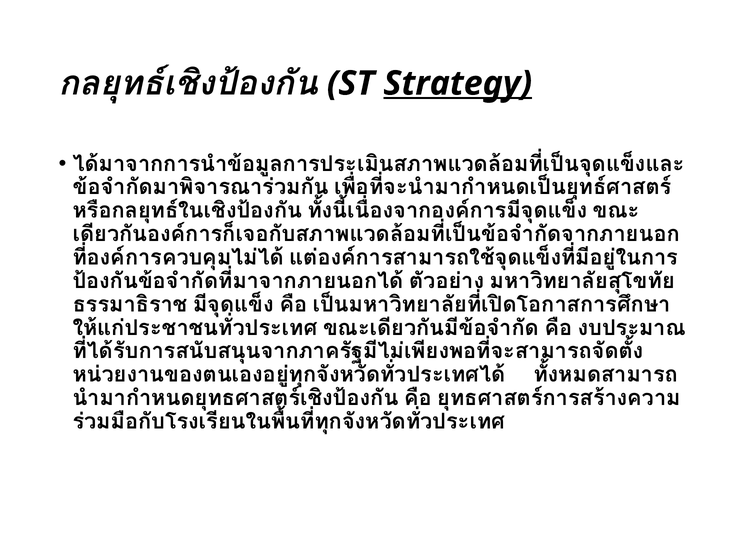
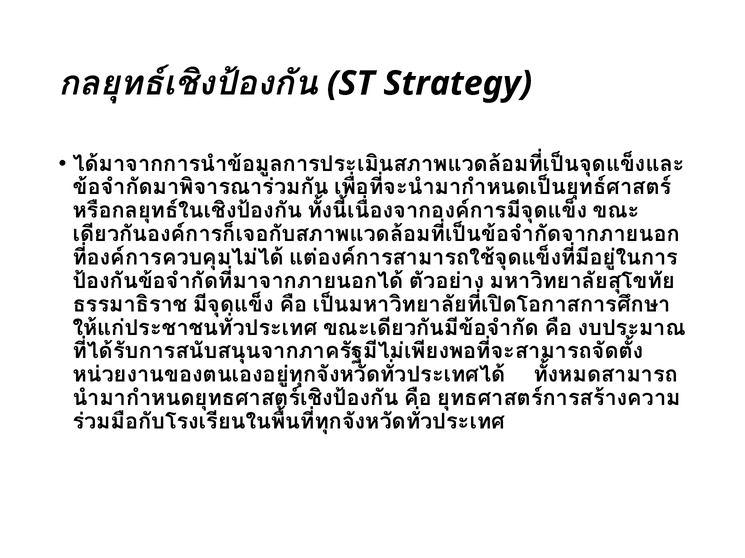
Strategy underline: present -> none
